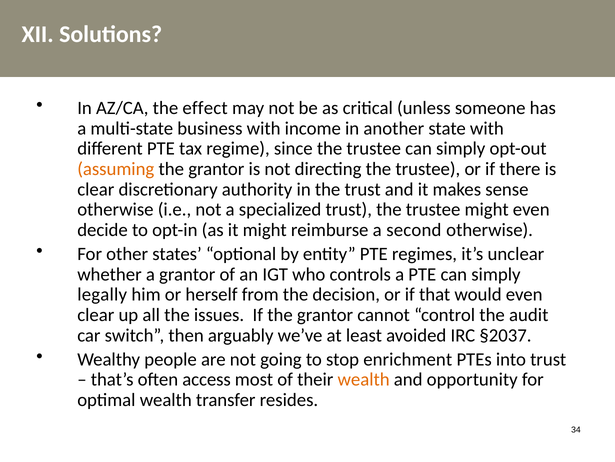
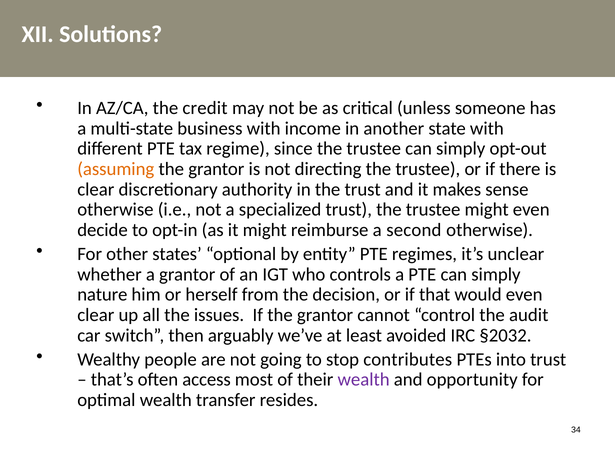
effect: effect -> credit
legally: legally -> nature
§2037: §2037 -> §2032
enrichment: enrichment -> contributes
wealth at (364, 379) colour: orange -> purple
